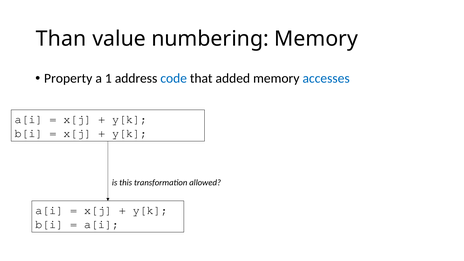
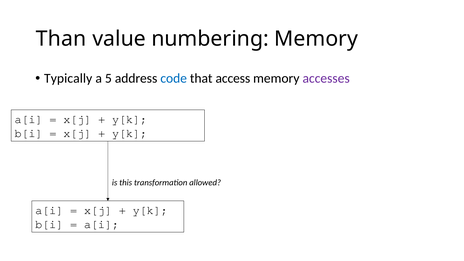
Property: Property -> Typically
1: 1 -> 5
added: added -> access
accesses colour: blue -> purple
